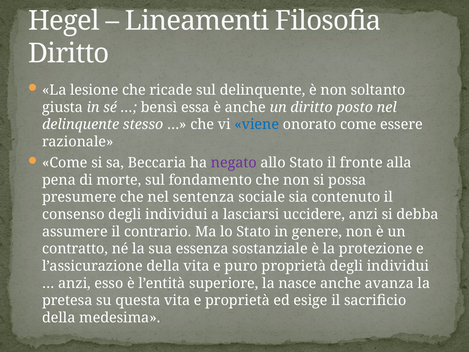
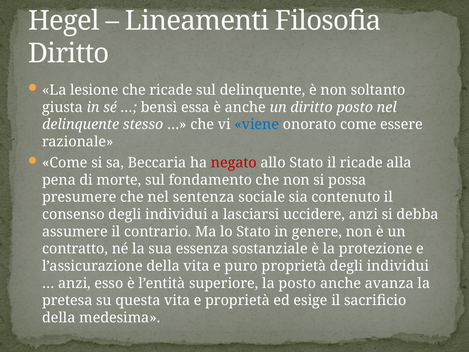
negato colour: purple -> red
il fronte: fronte -> ricade
la nasce: nasce -> posto
